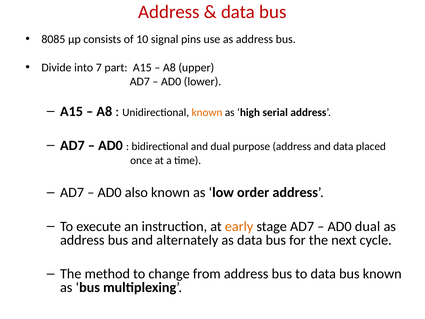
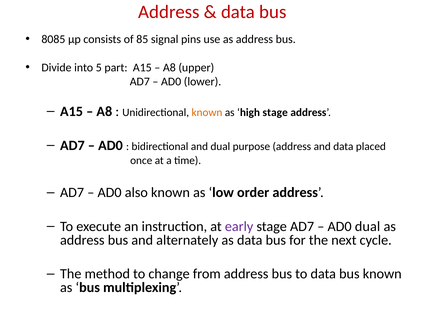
10: 10 -> 85
7: 7 -> 5
high serial: serial -> stage
early colour: orange -> purple
